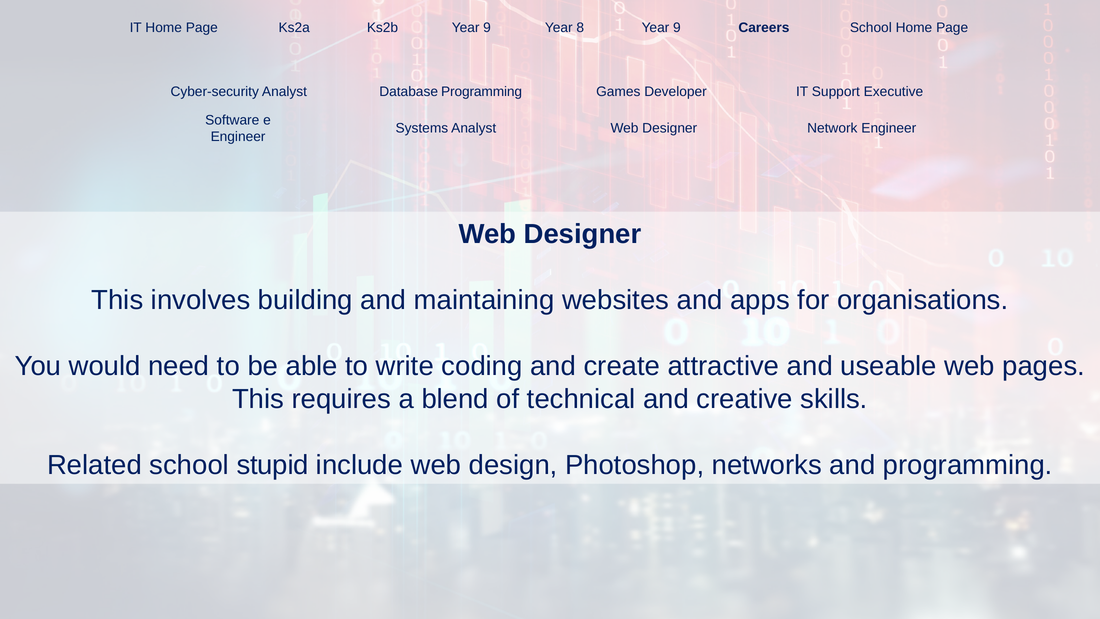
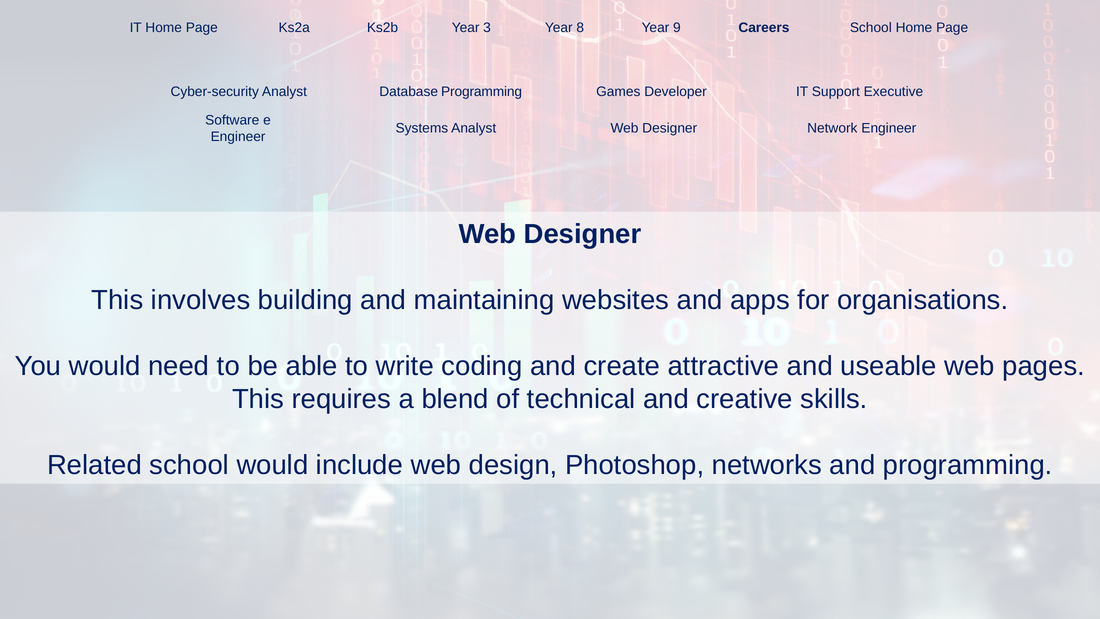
9 at (487, 28): 9 -> 3
school stupid: stupid -> would
